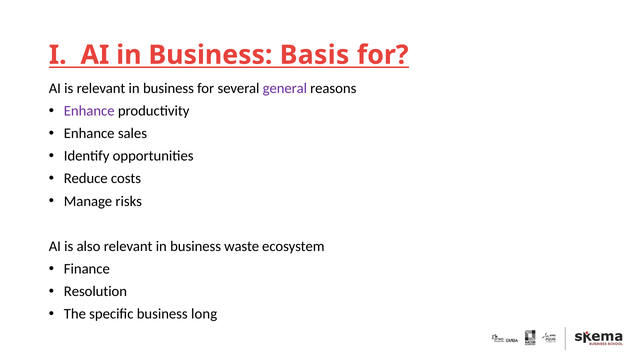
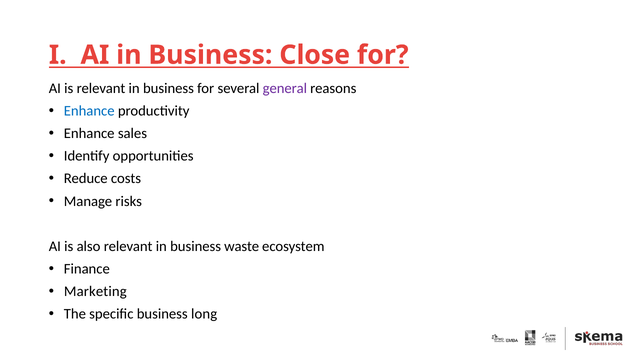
Basis: Basis -> Close
Enhance at (89, 111) colour: purple -> blue
Resolution: Resolution -> Marketing
